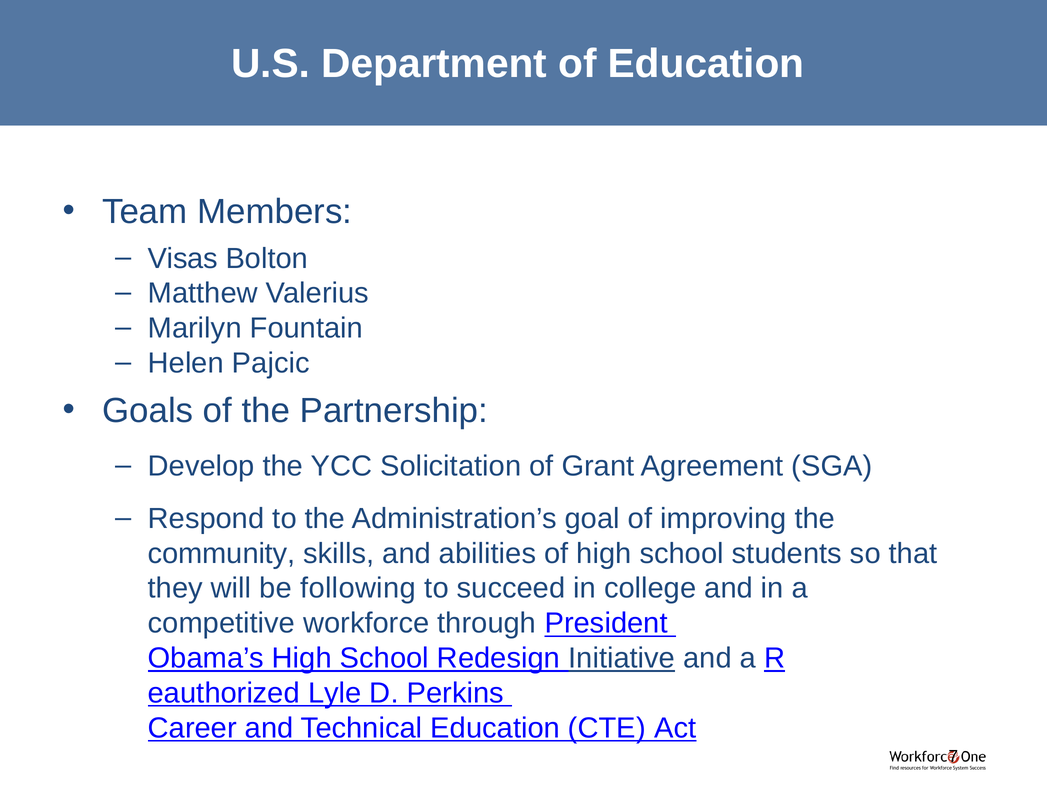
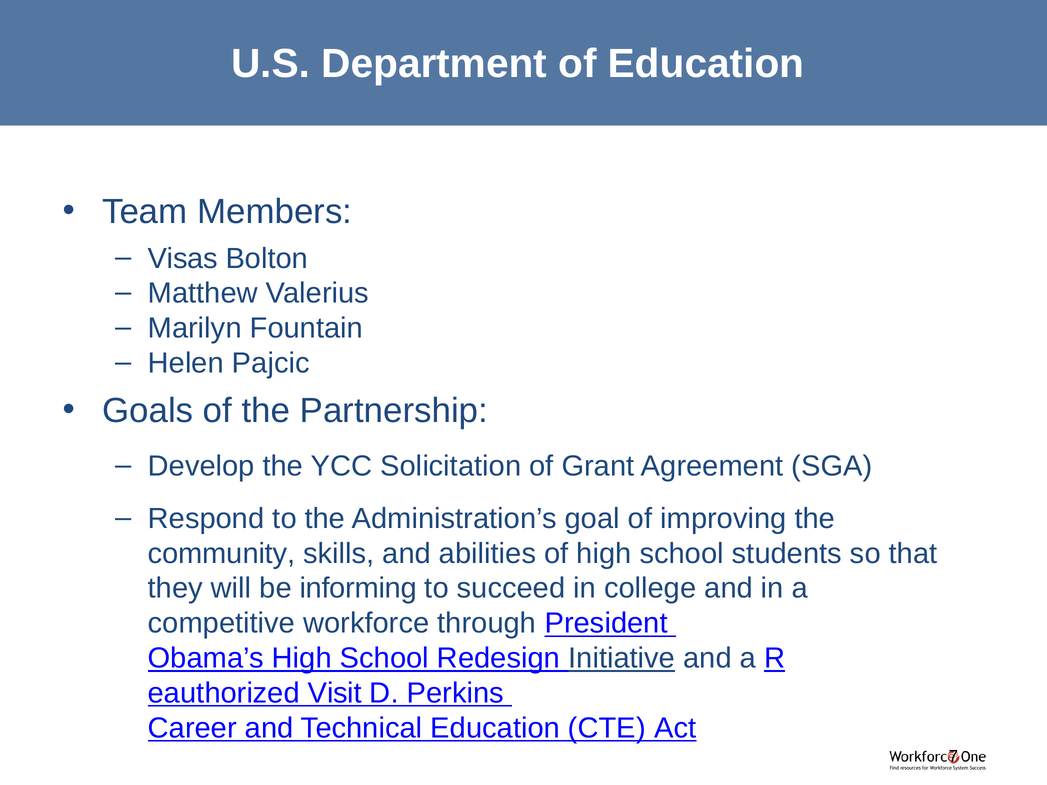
following: following -> informing
Lyle: Lyle -> Visit
